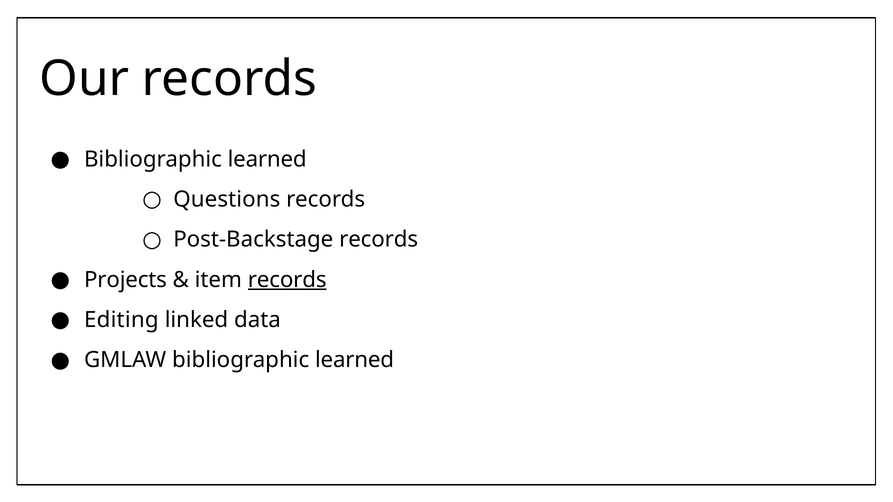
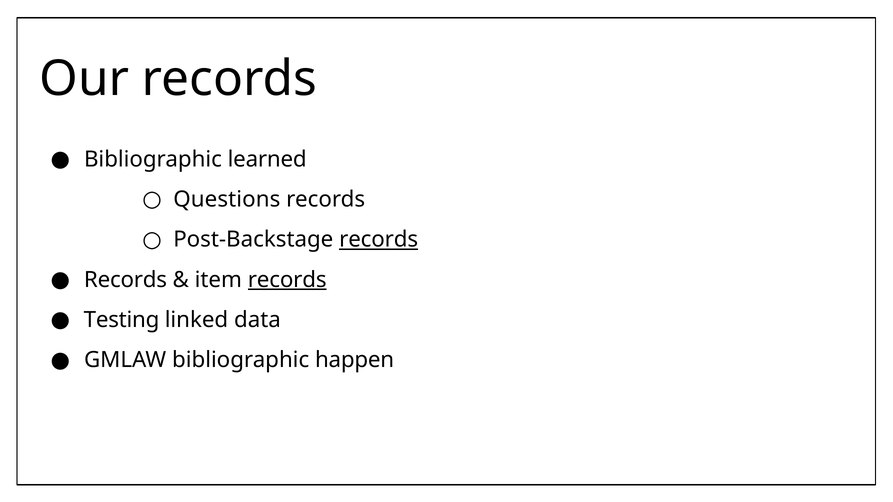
records at (379, 240) underline: none -> present
Projects at (125, 280): Projects -> Records
Editing: Editing -> Testing
GMLAW bibliographic learned: learned -> happen
